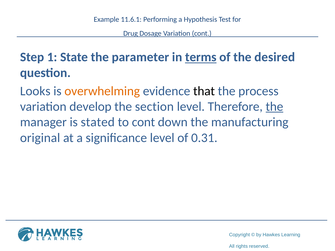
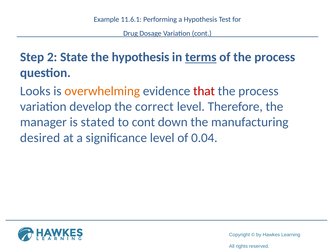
1: 1 -> 2
the parameter: parameter -> hypothesis
of the desired: desired -> process
that colour: black -> red
section: section -> correct
the at (274, 107) underline: present -> none
original: original -> desired
0.31: 0.31 -> 0.04
